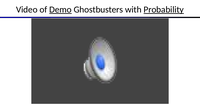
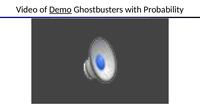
Probability underline: present -> none
